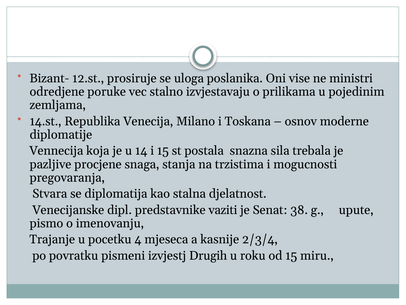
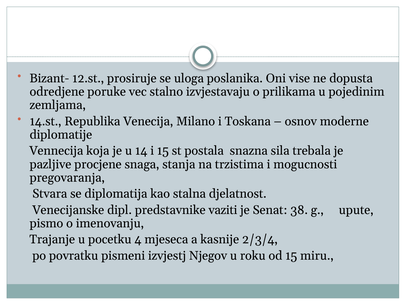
ministri: ministri -> dopusta
Drugih: Drugih -> Njegov
